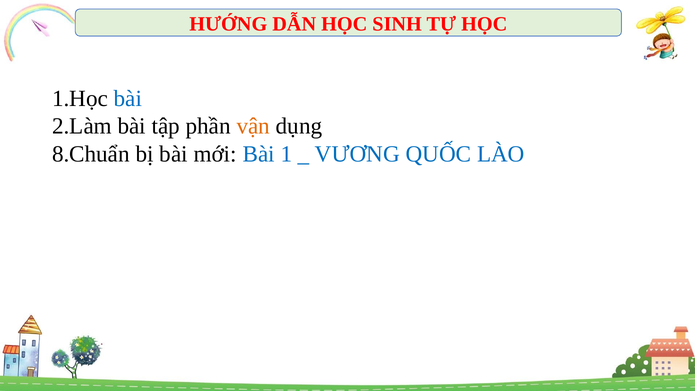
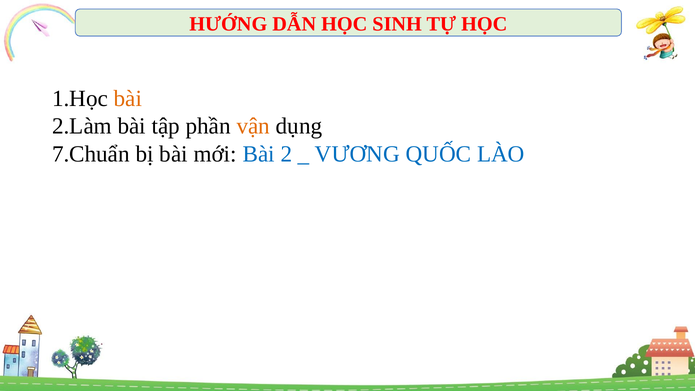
bài at (128, 98) colour: blue -> orange
8.Chuẩn: 8.Chuẩn -> 7.Chuẩn
1: 1 -> 2
